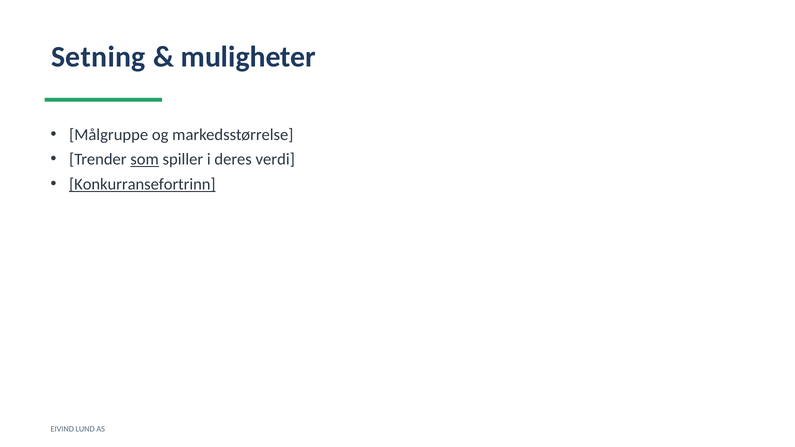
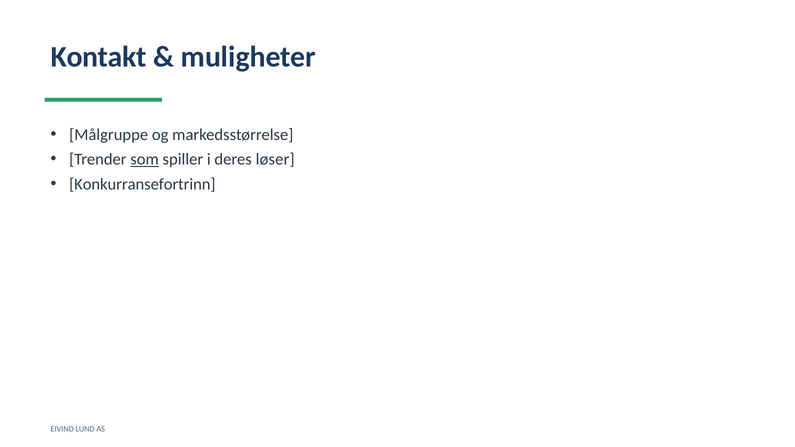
Setning: Setning -> Kontakt
verdi: verdi -> løser
Konkurransefortrinn underline: present -> none
